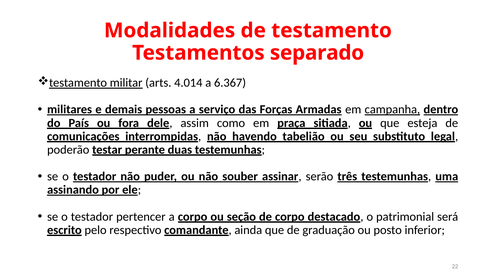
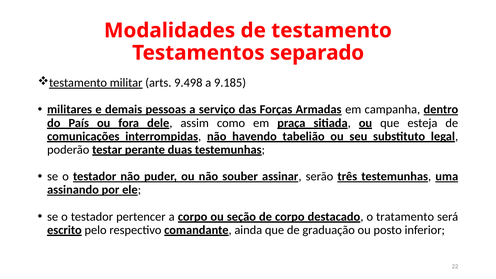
4.014: 4.014 -> 9.498
6.367: 6.367 -> 9.185
campanha underline: present -> none
patrimonial: patrimonial -> tratamento
